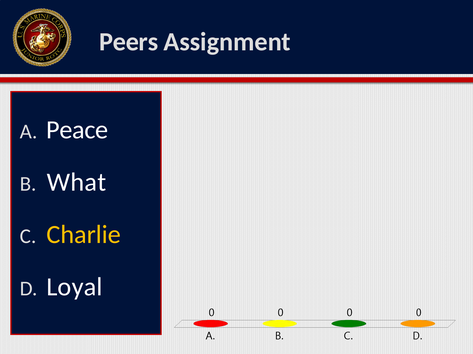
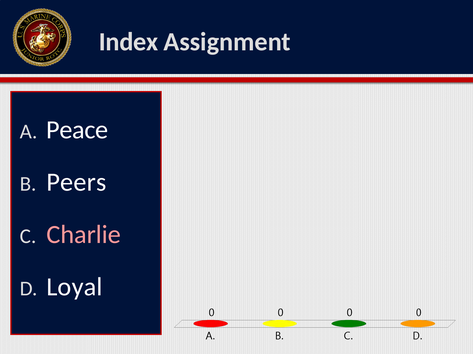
Peers: Peers -> Index
What: What -> Peers
Charlie colour: yellow -> pink
